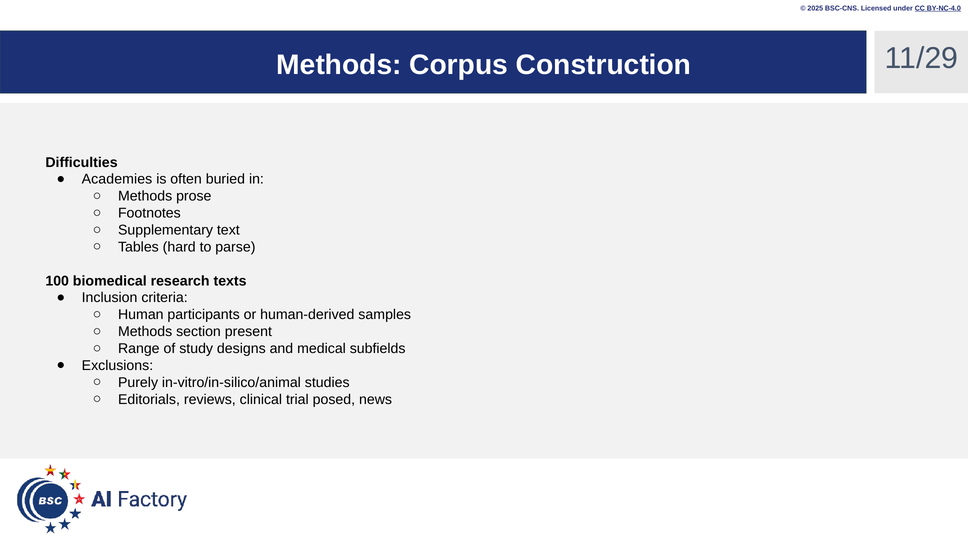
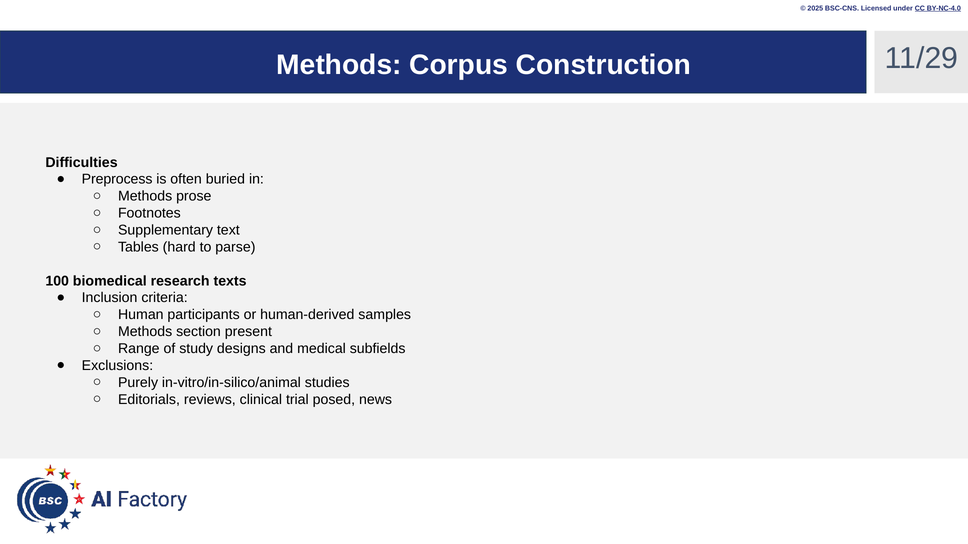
Academies: Academies -> Preprocess
